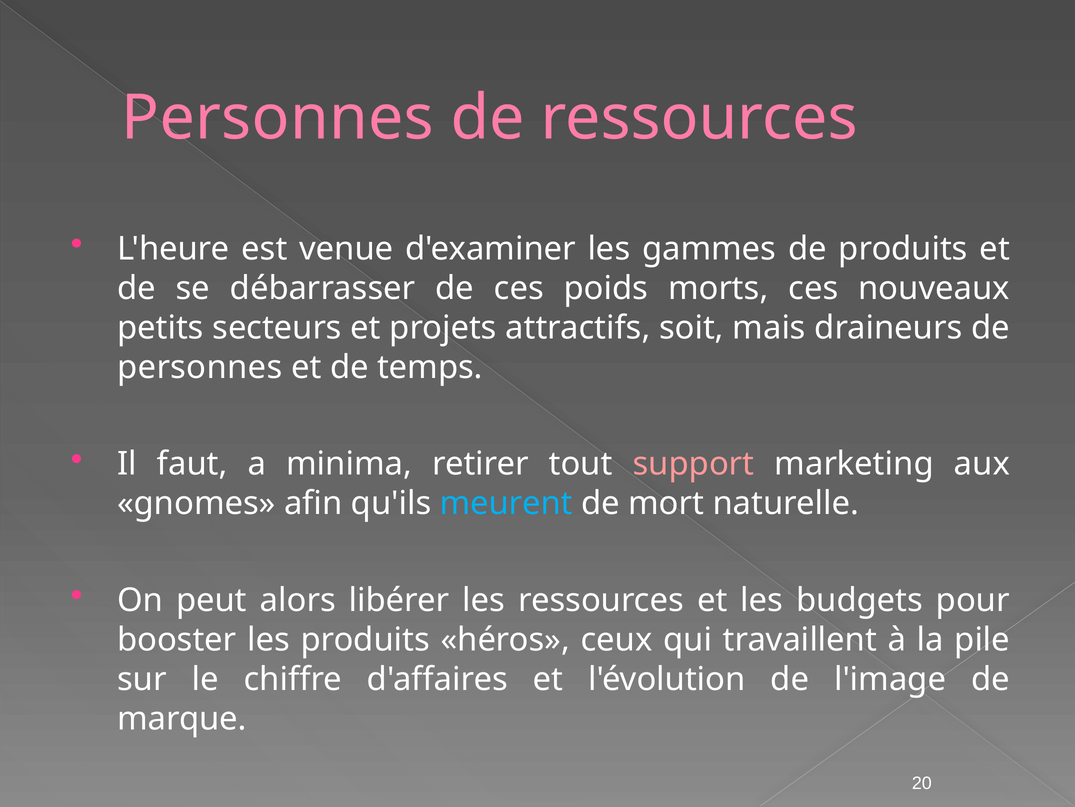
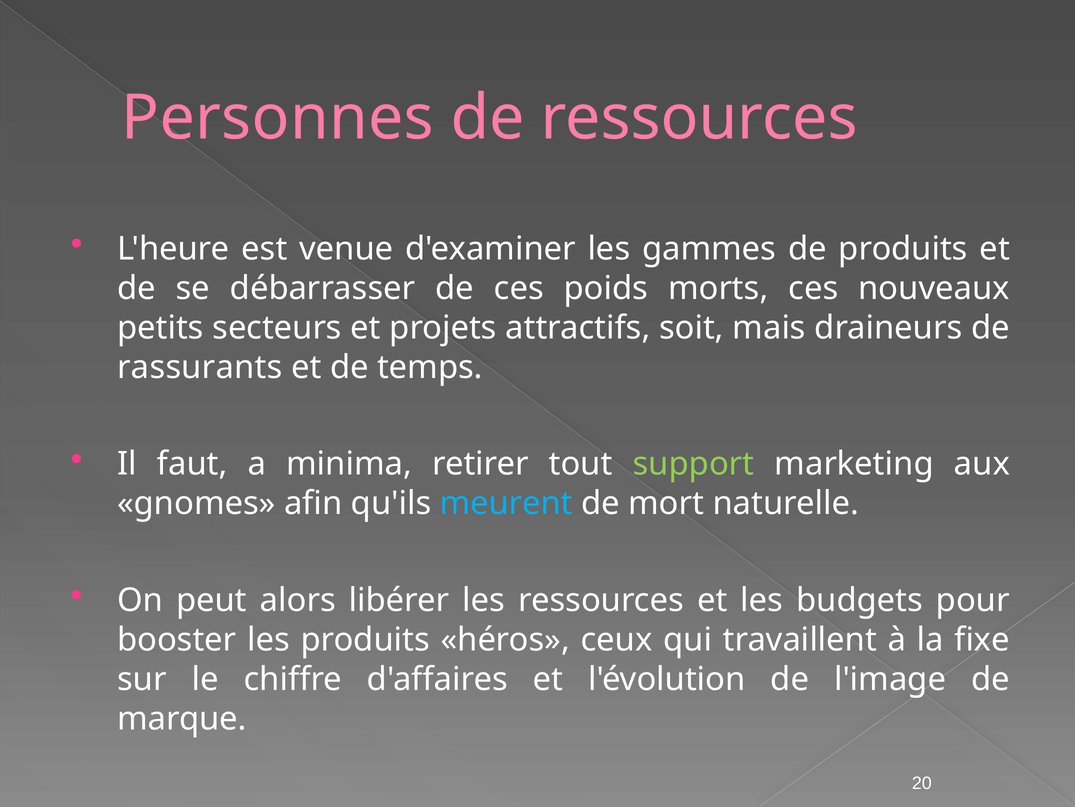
personnes at (200, 367): personnes -> rassurants
support colour: pink -> light green
pile: pile -> fixe
